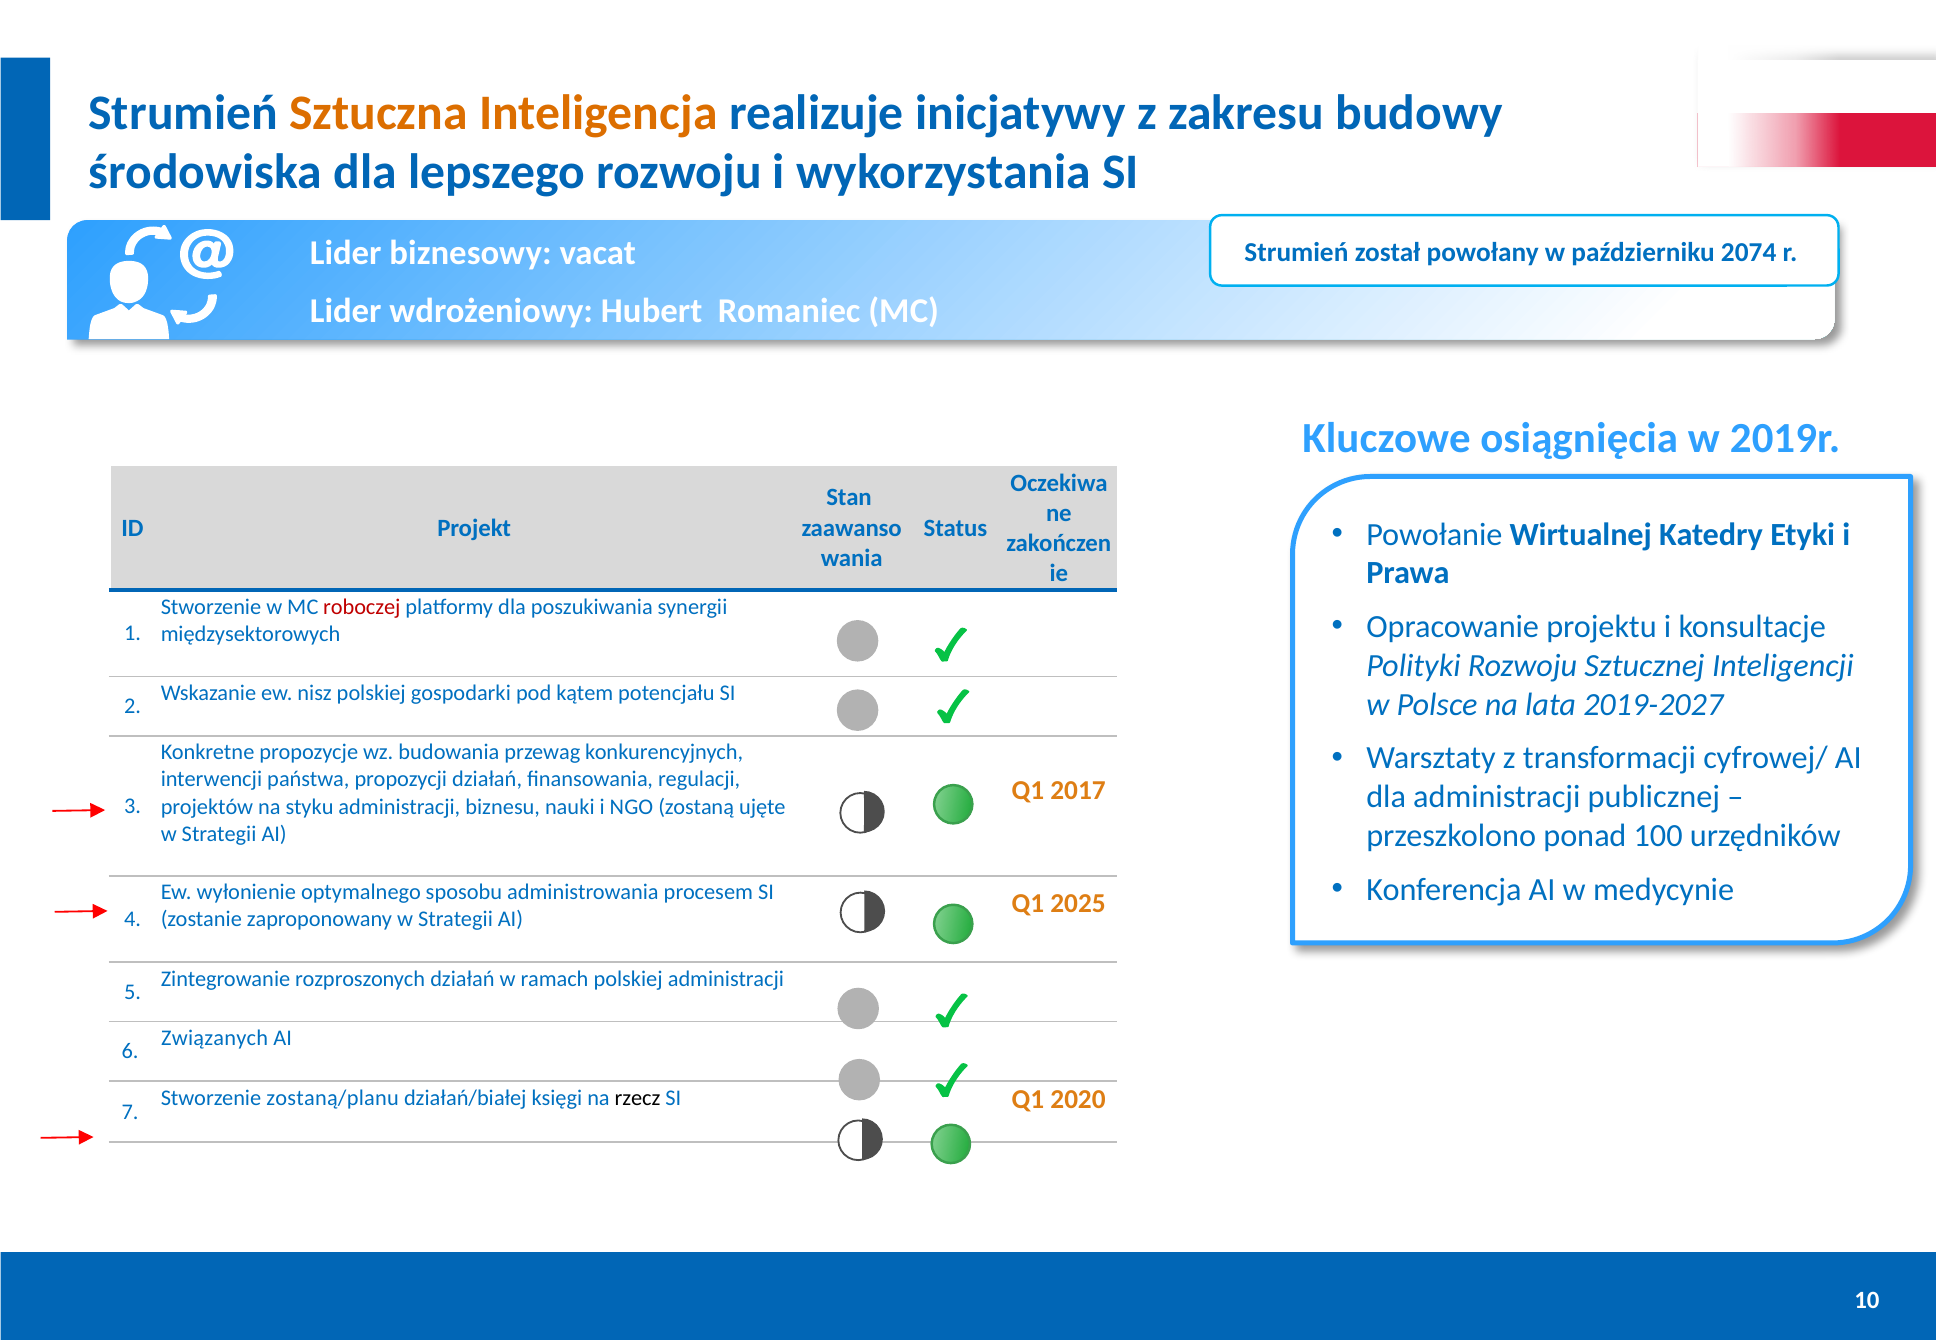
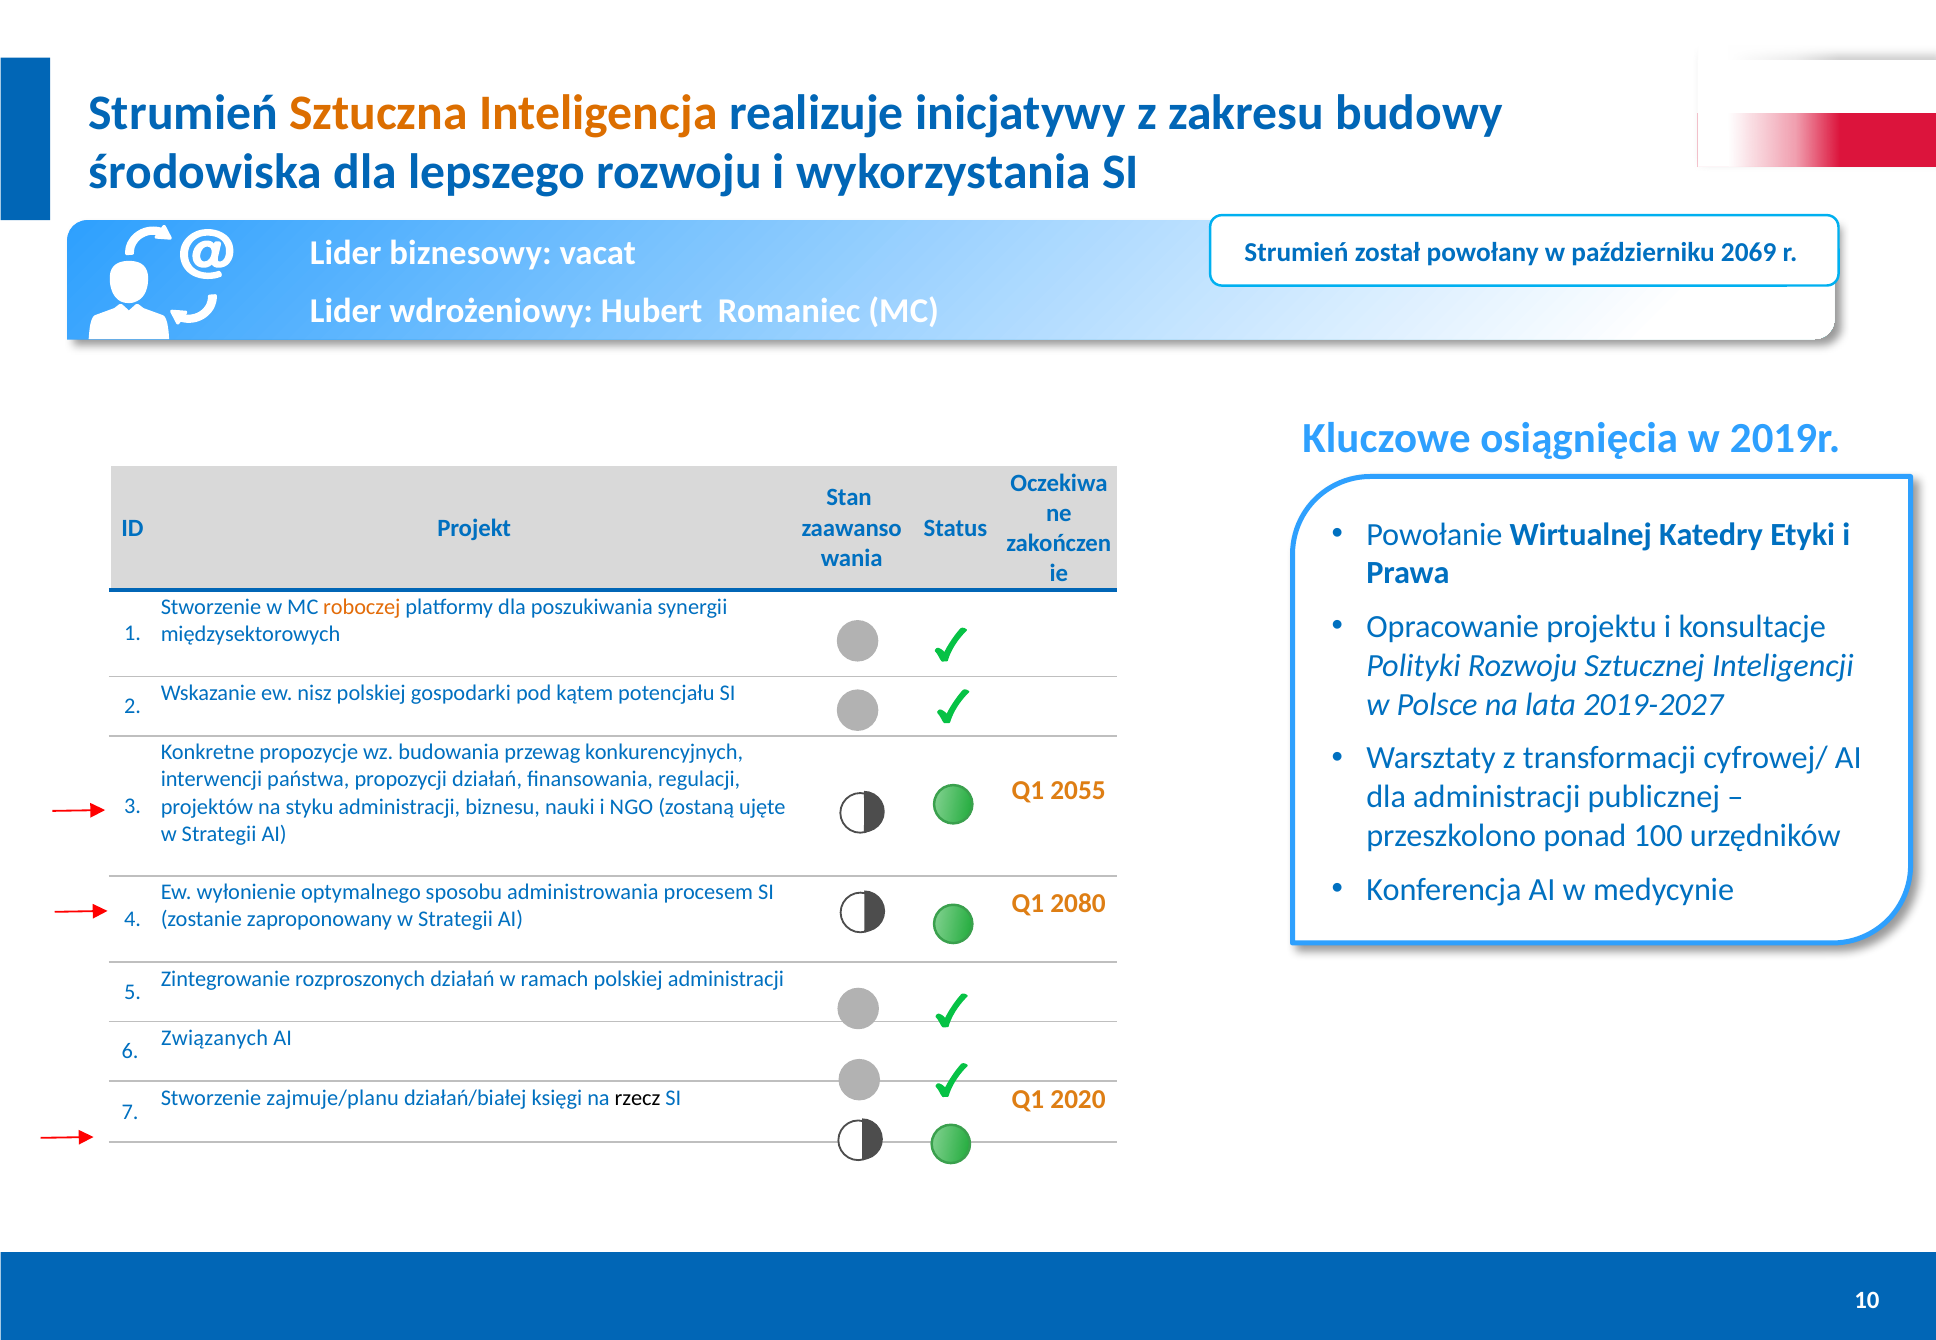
2074: 2074 -> 2069
roboczej colour: red -> orange
2017: 2017 -> 2055
2025: 2025 -> 2080
zostaną/planu: zostaną/planu -> zajmuje/planu
